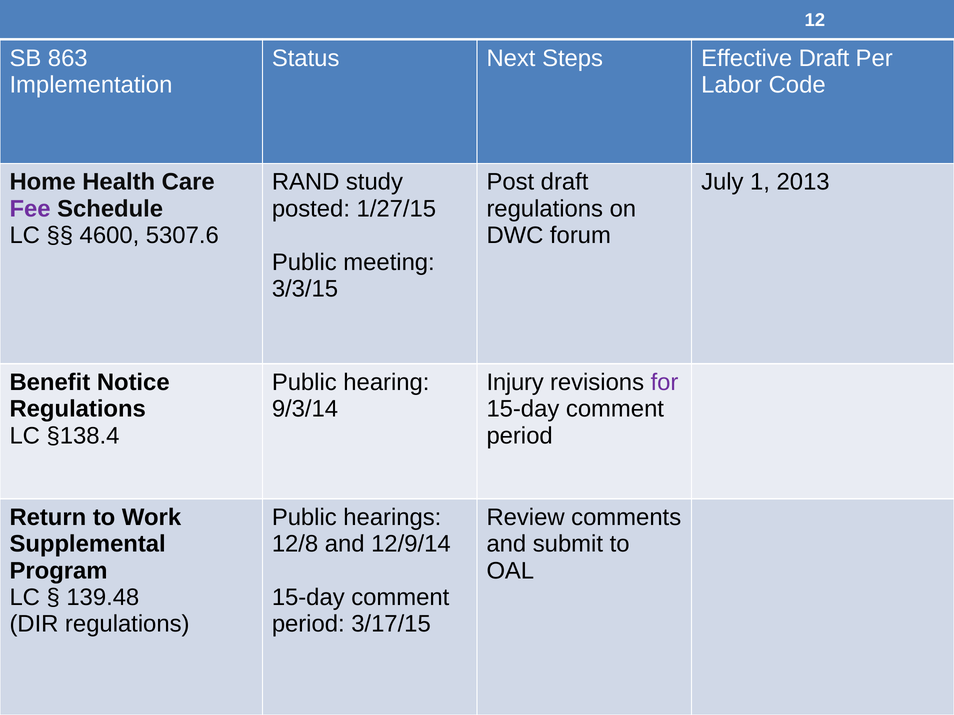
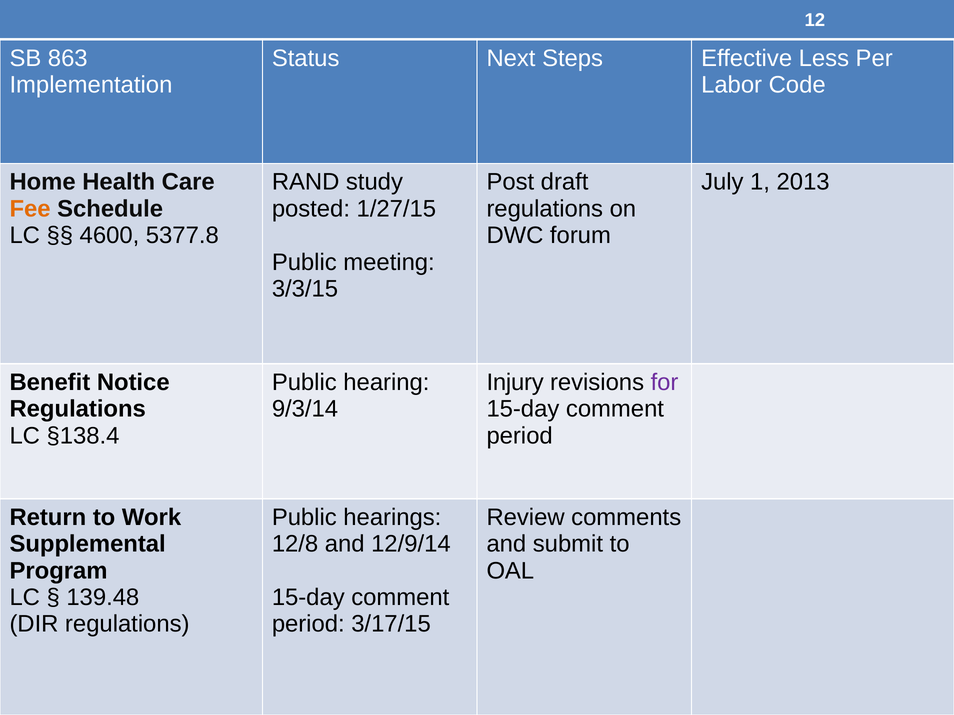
Effective Draft: Draft -> Less
Fee colour: purple -> orange
5307.6: 5307.6 -> 5377.8
